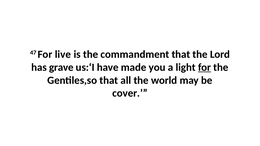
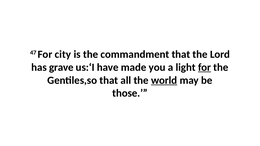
live: live -> city
world underline: none -> present
cover: cover -> those
